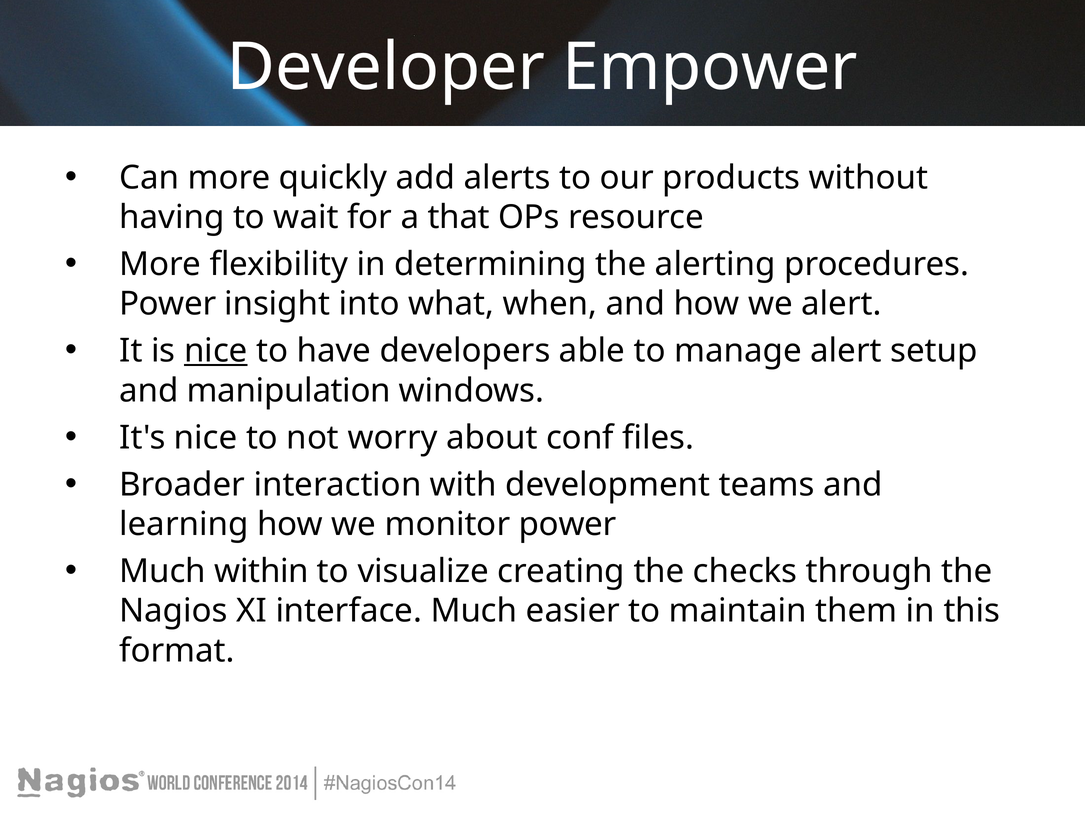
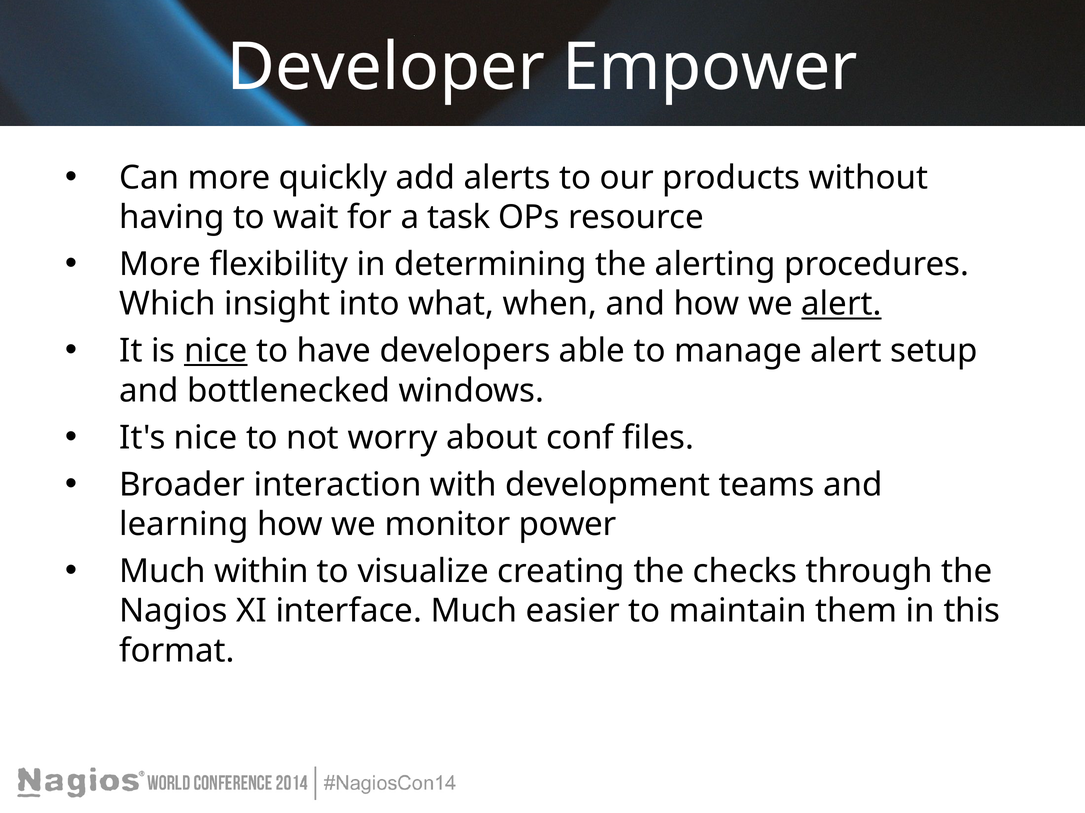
that: that -> task
Power at (168, 304): Power -> Which
alert at (841, 304) underline: none -> present
manipulation: manipulation -> bottlenecked
